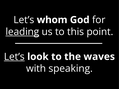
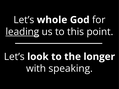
whom: whom -> whole
Let’s at (14, 57) underline: present -> none
waves: waves -> longer
